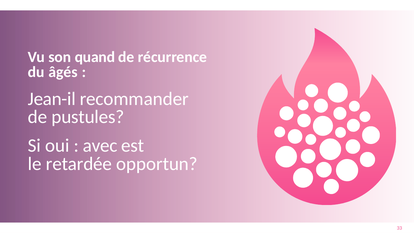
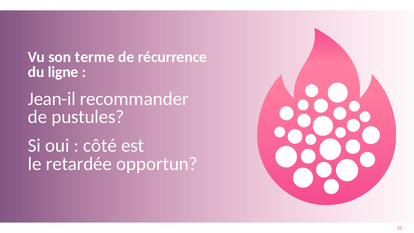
quand: quand -> terme
âgés: âgés -> ligne
avec: avec -> côté
